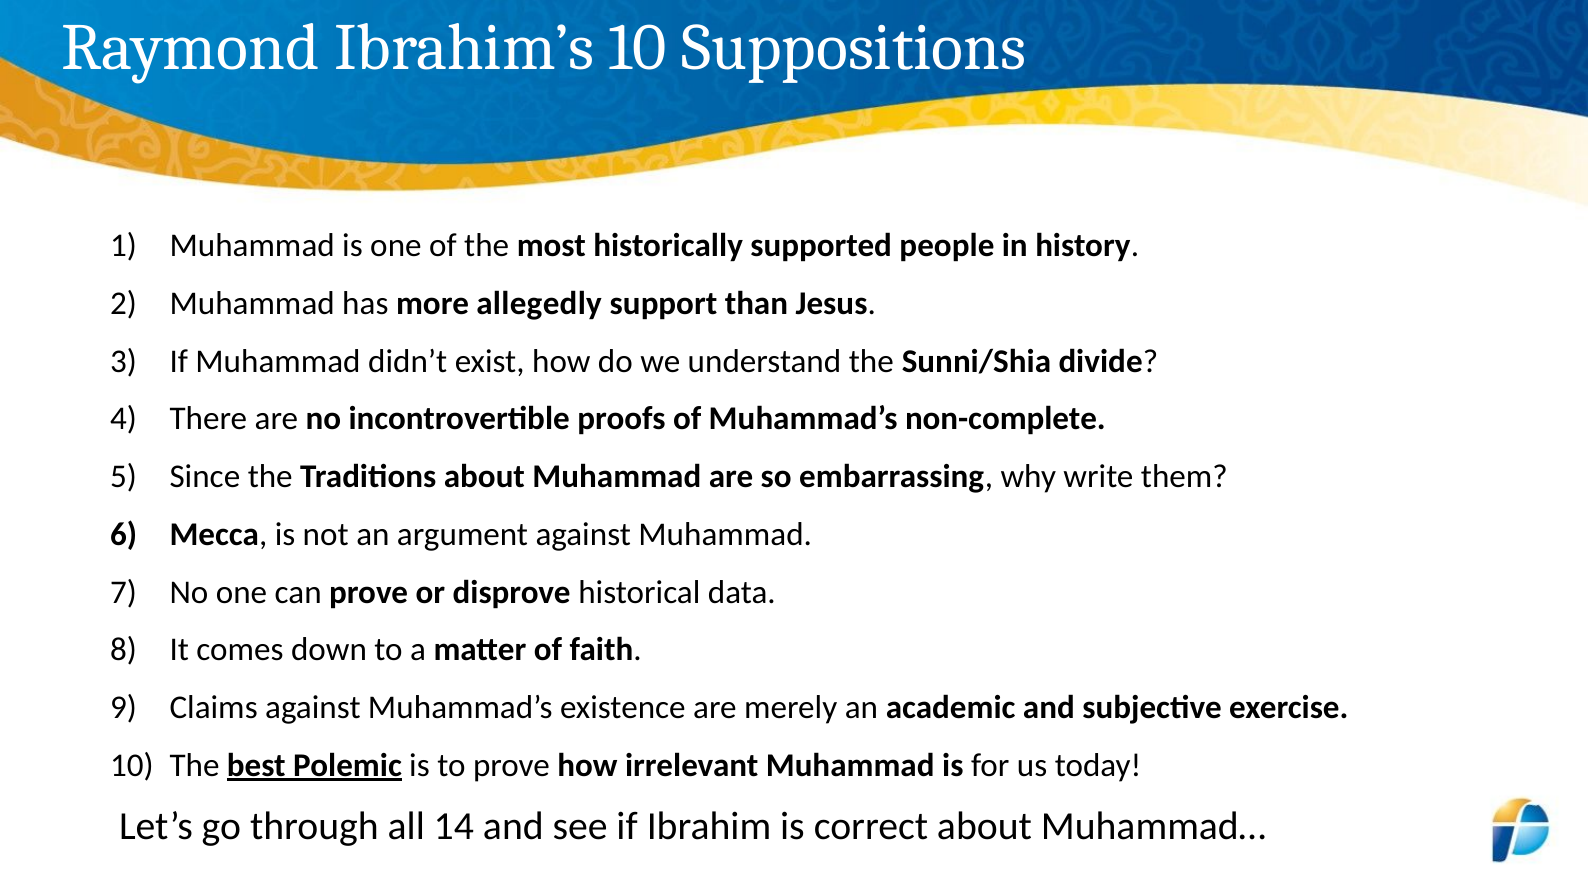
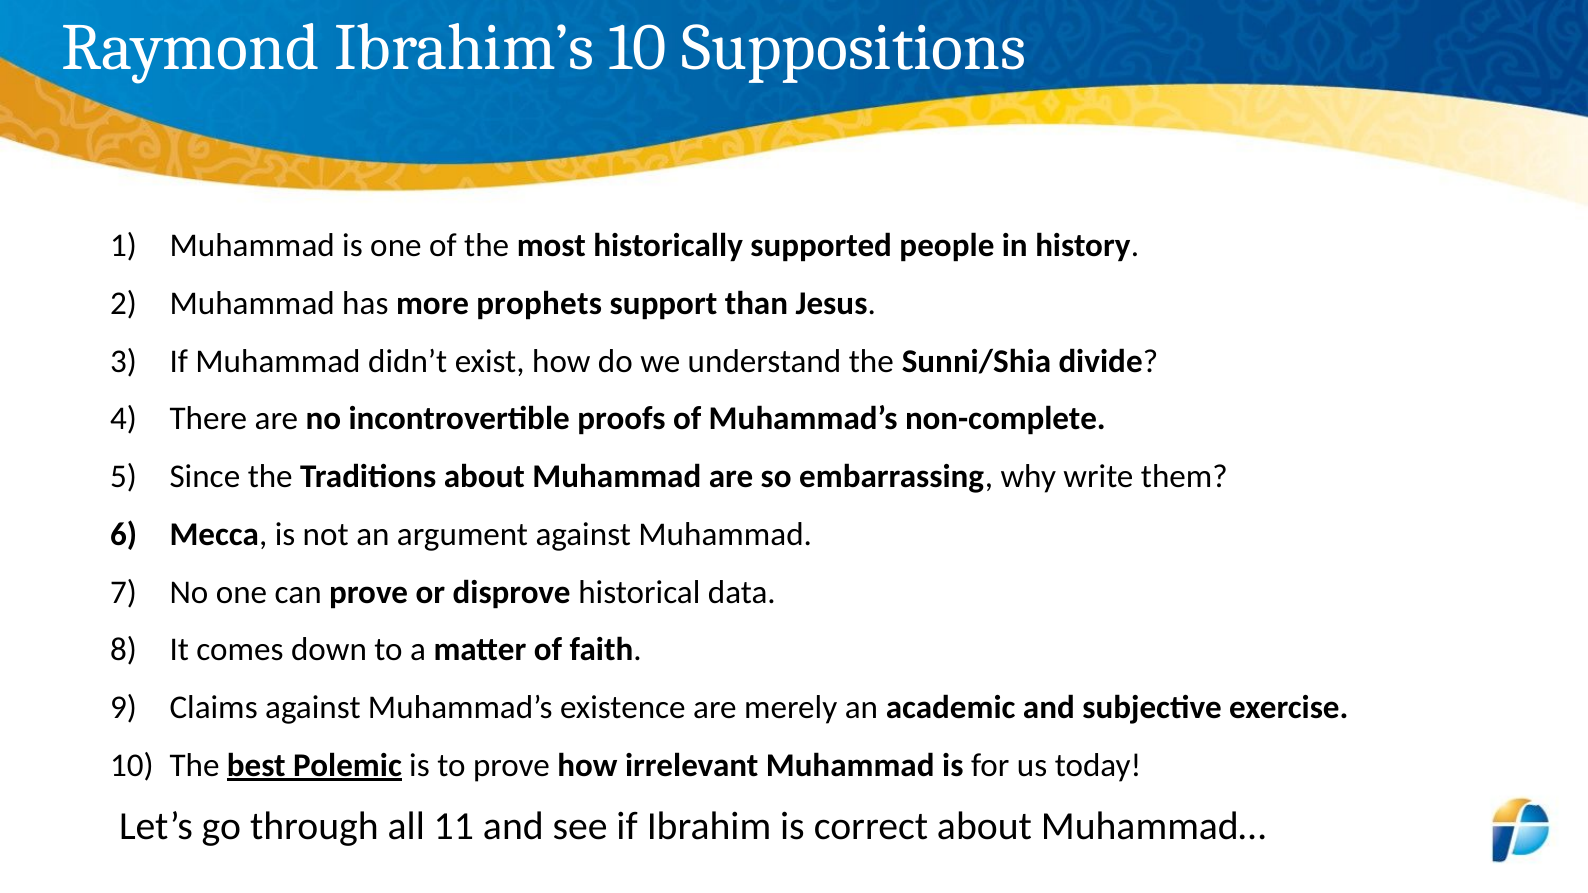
allegedly: allegedly -> prophets
14: 14 -> 11
